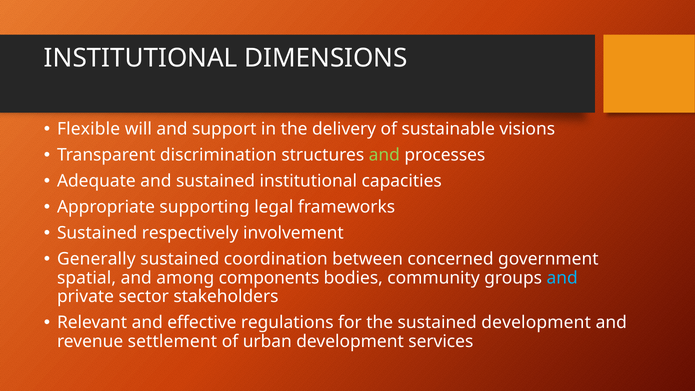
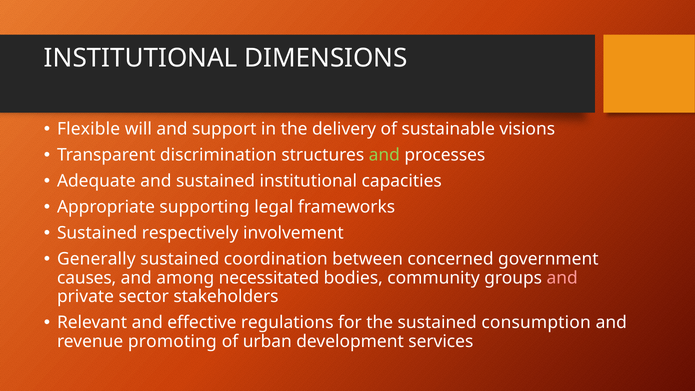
spatial: spatial -> causes
components: components -> necessitated
and at (562, 278) colour: light blue -> pink
sustained development: development -> consumption
settlement: settlement -> promoting
